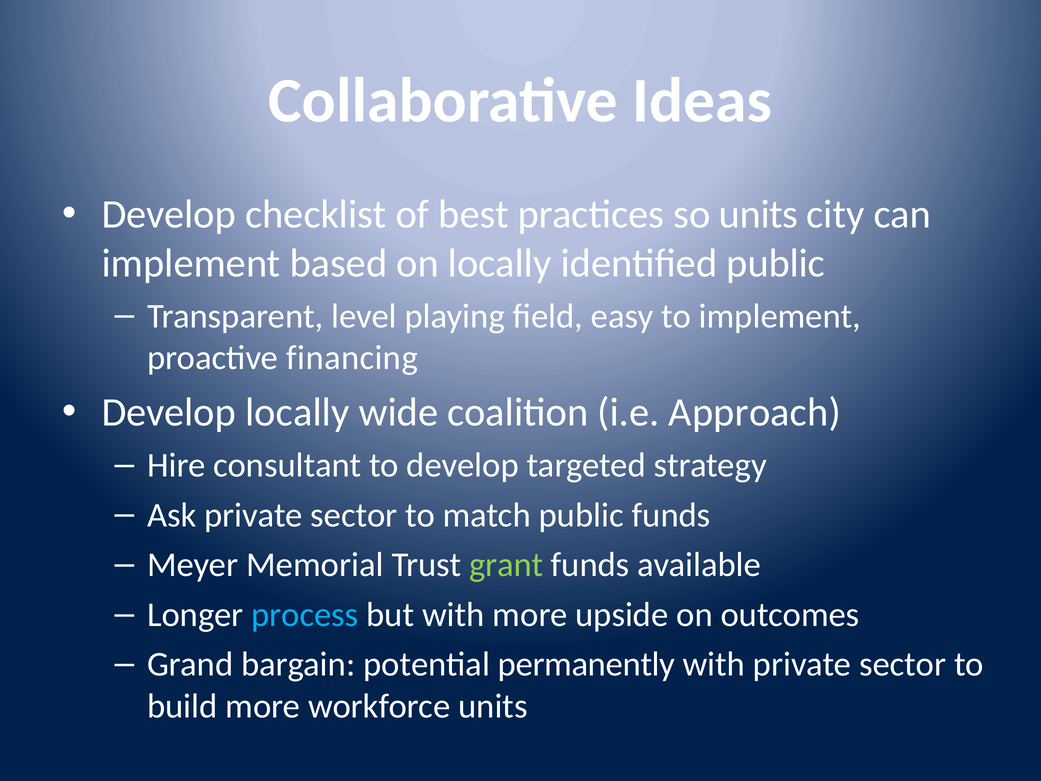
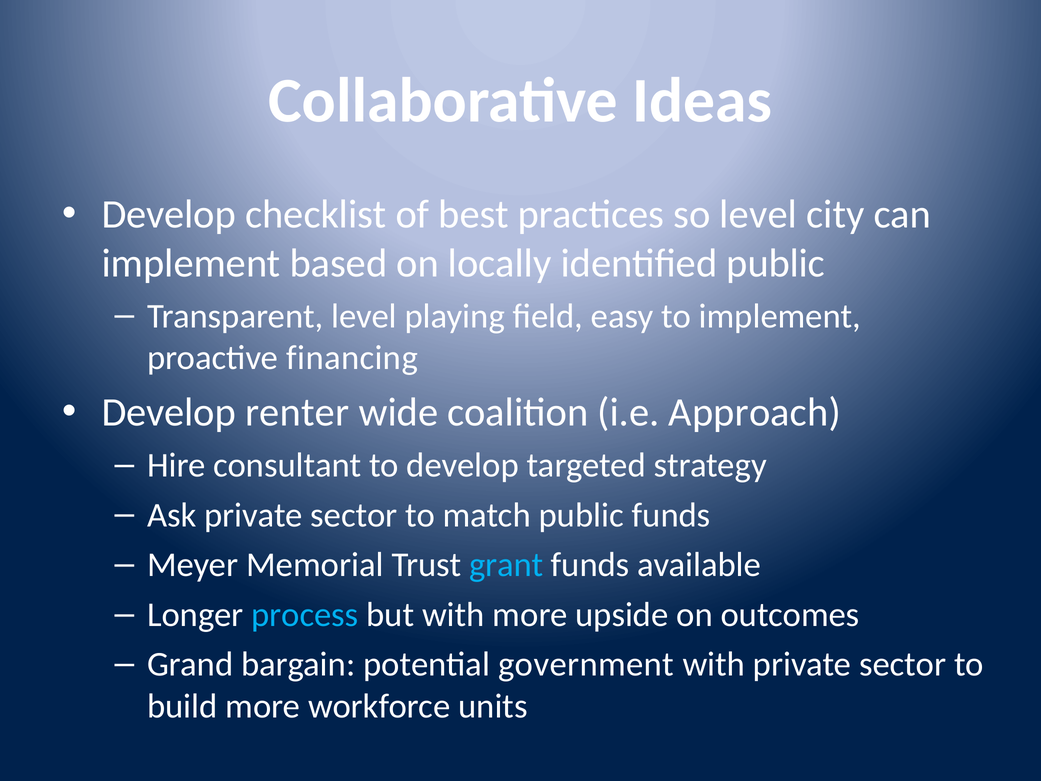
so units: units -> level
Develop locally: locally -> renter
grant colour: light green -> light blue
permanently: permanently -> government
